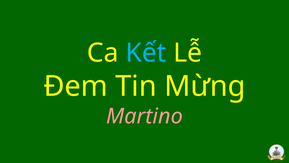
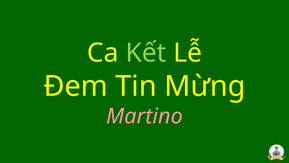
Kết colour: light blue -> light green
